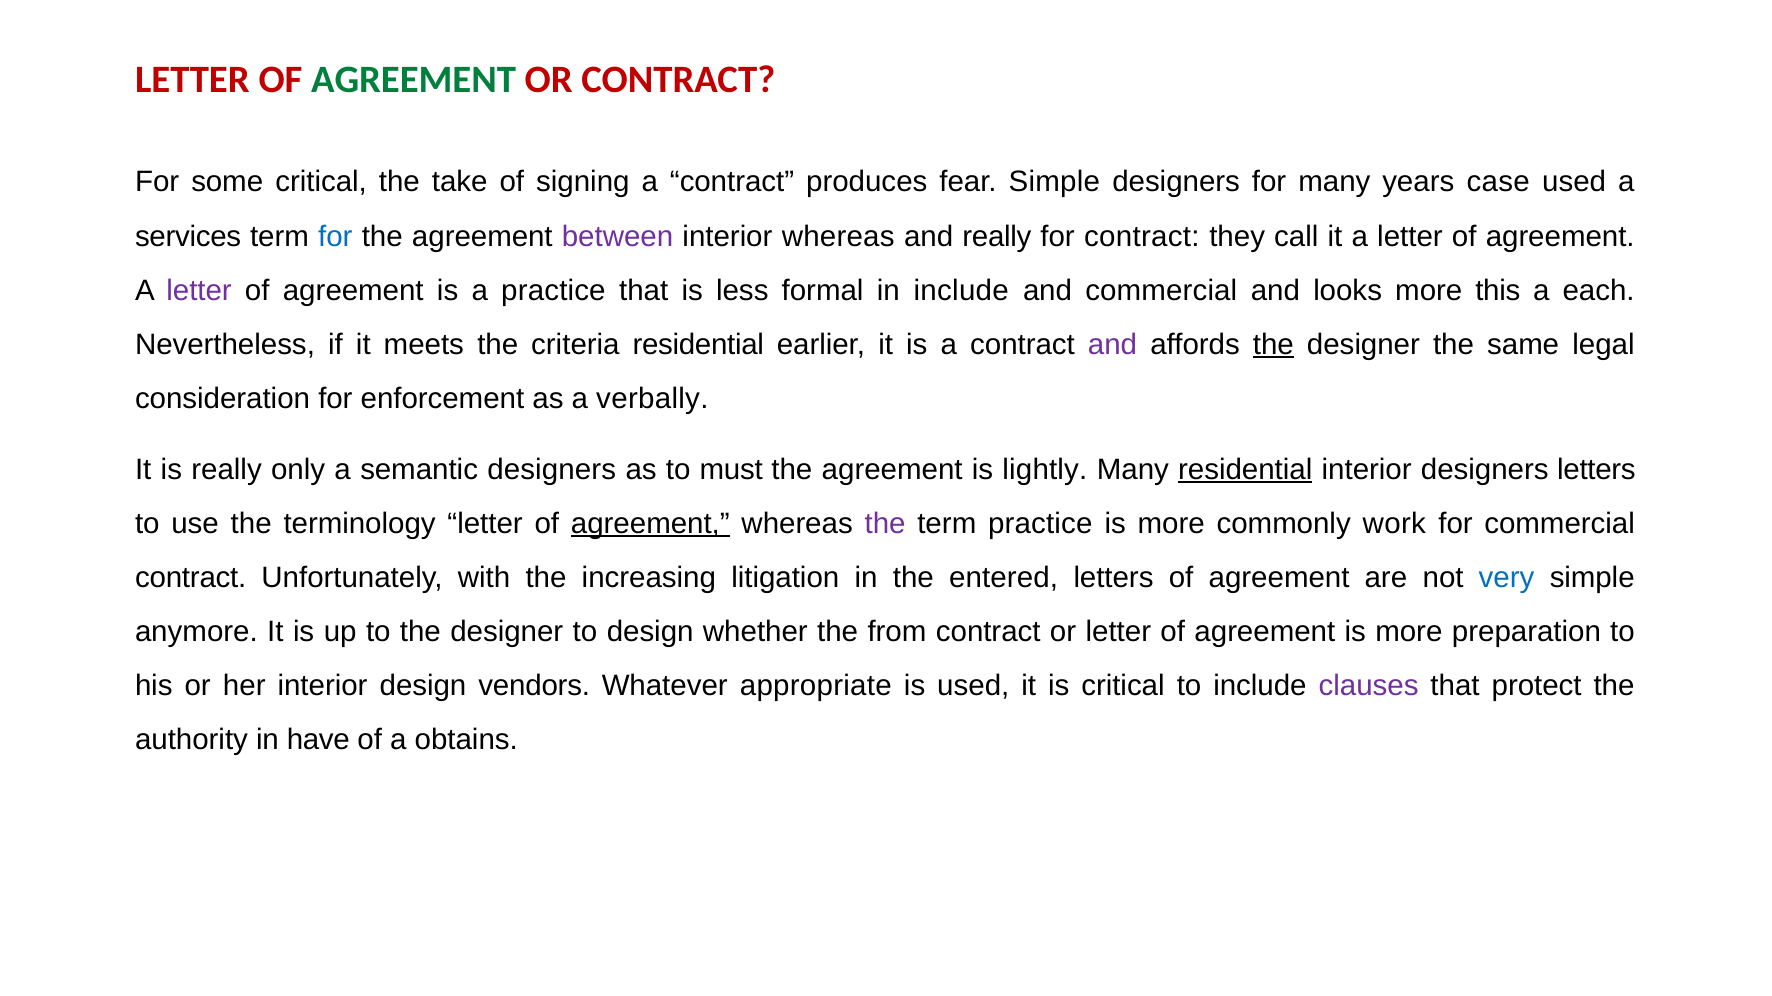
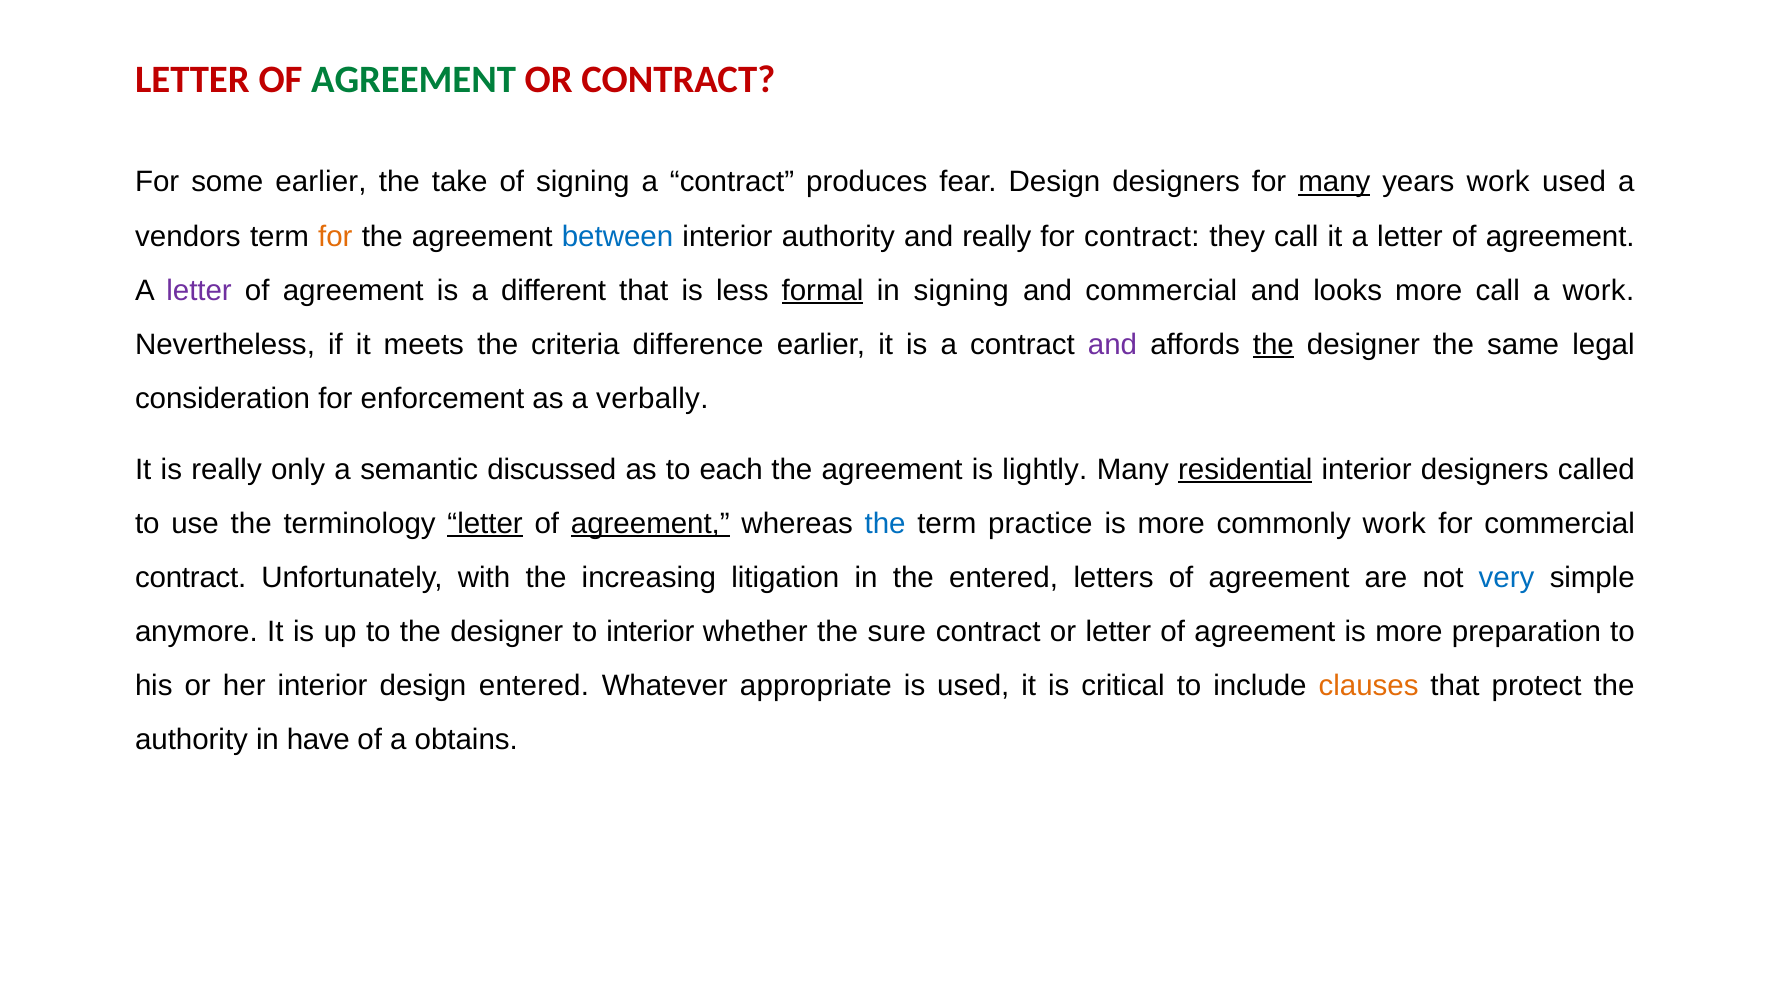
some critical: critical -> earlier
fear Simple: Simple -> Design
many at (1334, 182) underline: none -> present
years case: case -> work
services: services -> vendors
for at (335, 236) colour: blue -> orange
between colour: purple -> blue
interior whereas: whereas -> authority
a practice: practice -> different
formal underline: none -> present
in include: include -> signing
more this: this -> call
a each: each -> work
criteria residential: residential -> difference
semantic designers: designers -> discussed
must: must -> each
designers letters: letters -> called
letter at (485, 524) underline: none -> present
the at (885, 524) colour: purple -> blue
to design: design -> interior
from: from -> sure
design vendors: vendors -> entered
clauses colour: purple -> orange
